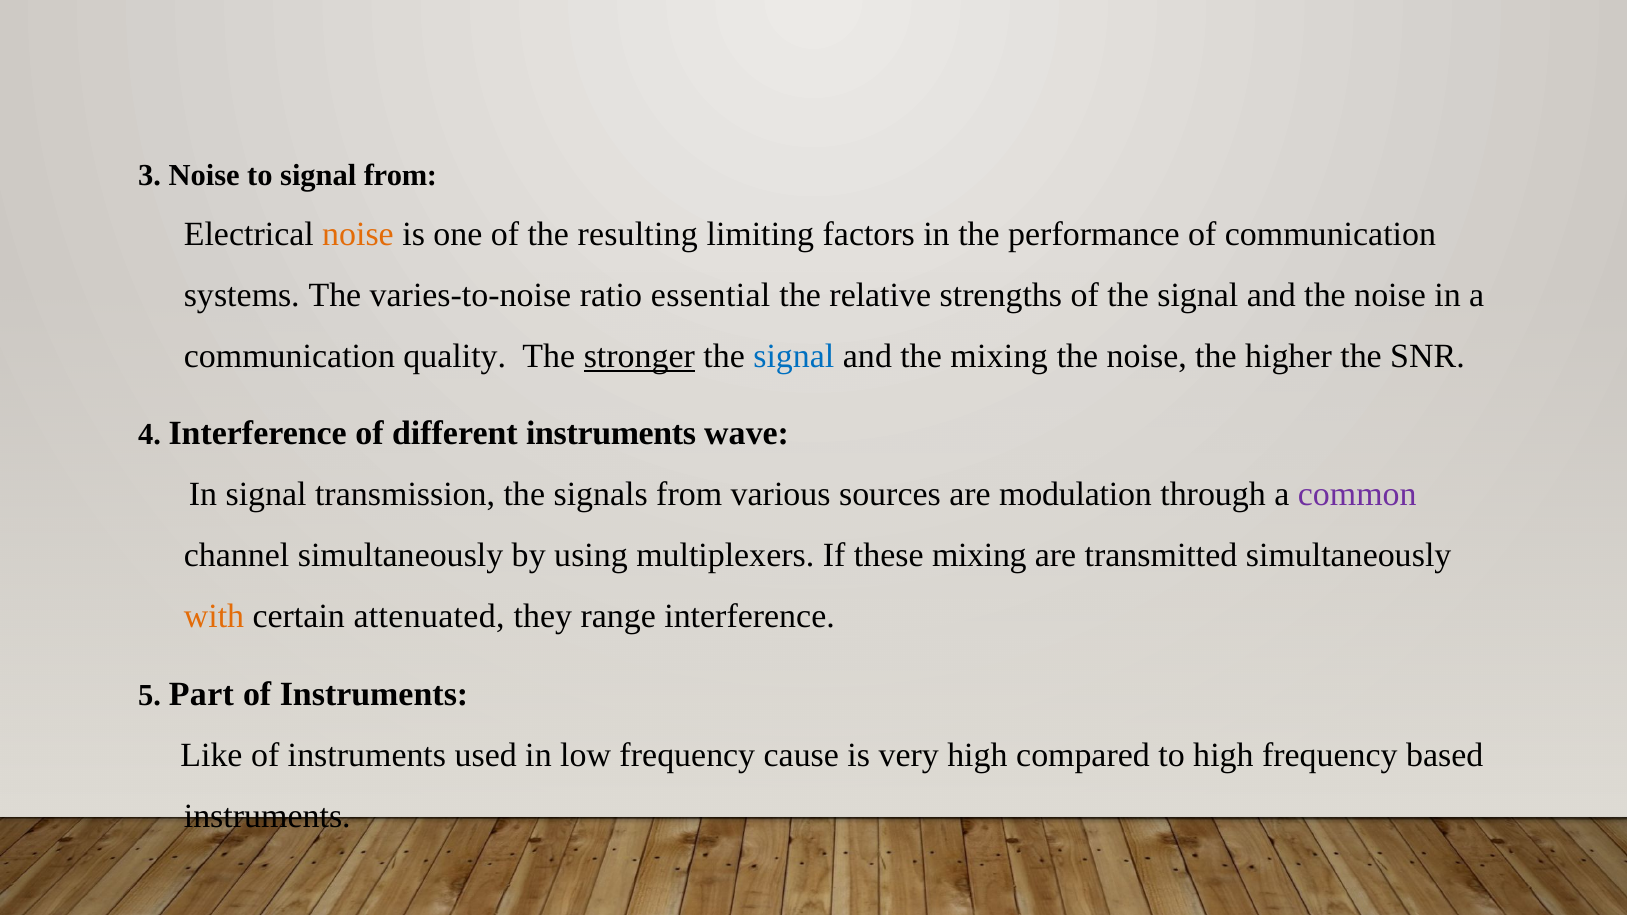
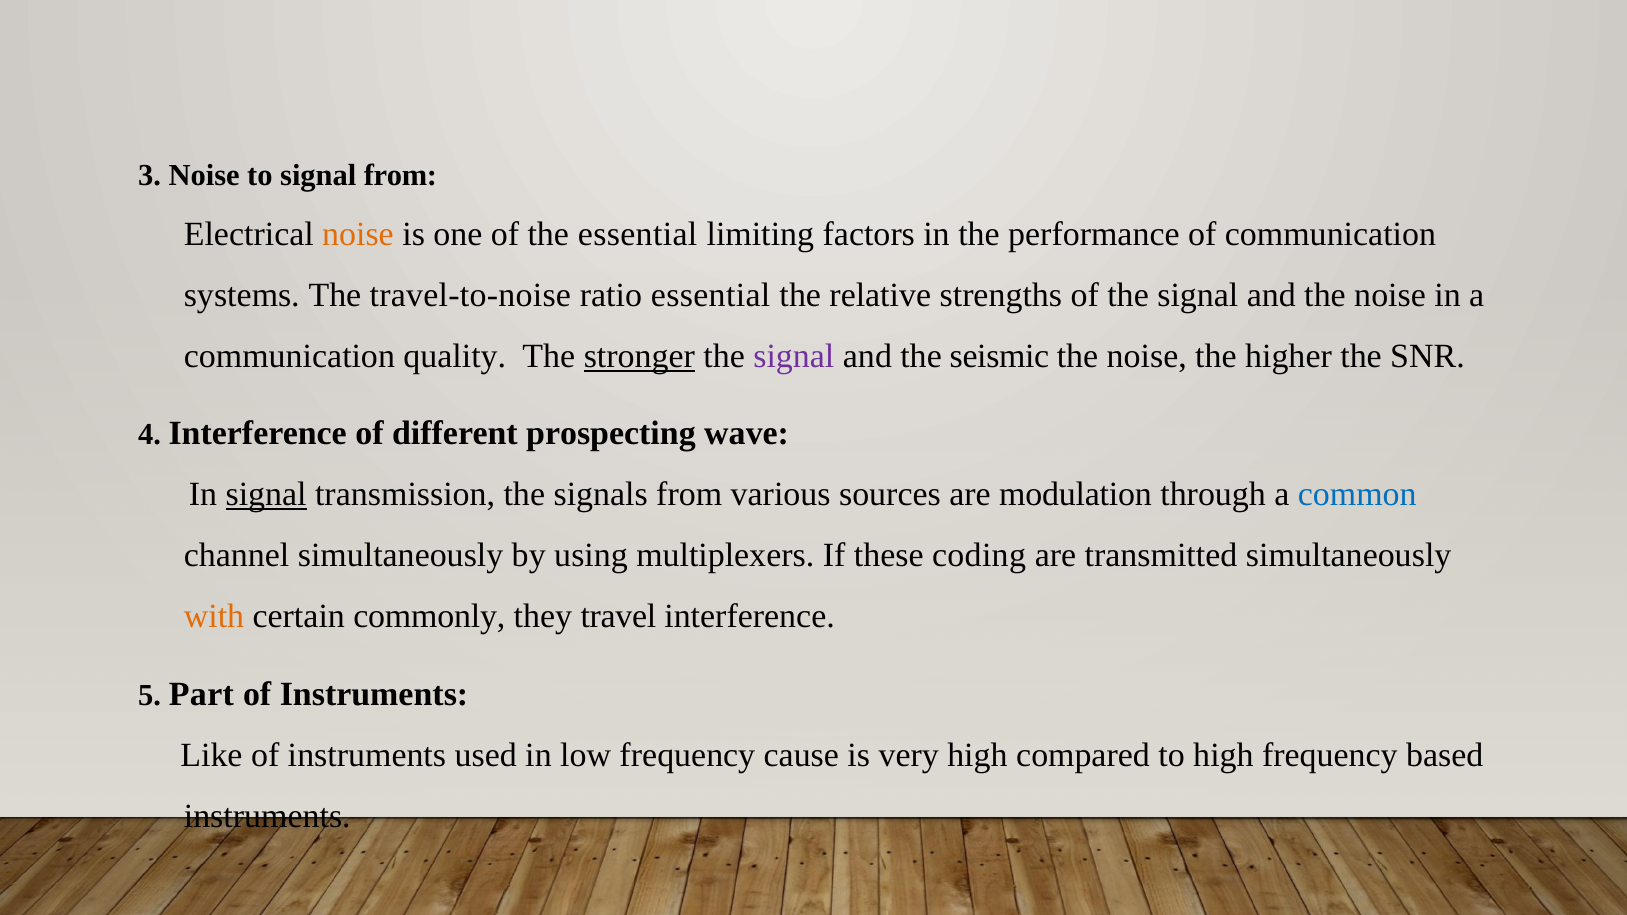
the resulting: resulting -> essential
varies-to-noise: varies-to-noise -> travel-to-noise
signal at (794, 356) colour: blue -> purple
the mixing: mixing -> seismic
different instruments: instruments -> prospecting
signal at (266, 495) underline: none -> present
common colour: purple -> blue
these mixing: mixing -> coding
attenuated: attenuated -> commonly
range: range -> travel
